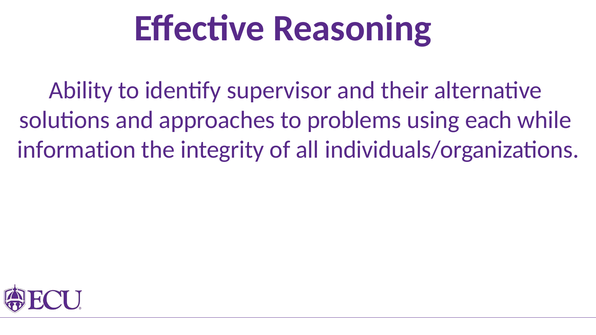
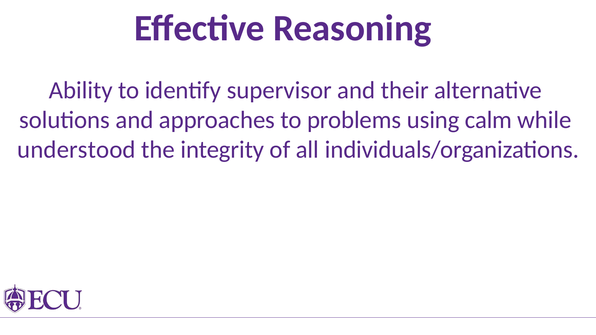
each: each -> calm
information: information -> understood
